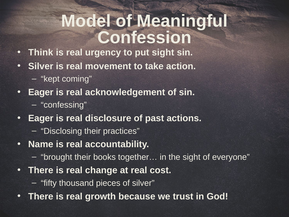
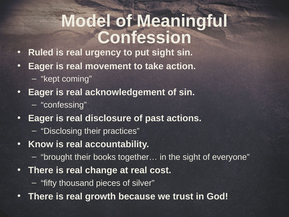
Think: Think -> Ruled
Silver at (41, 66): Silver -> Eager
Name: Name -> Know
